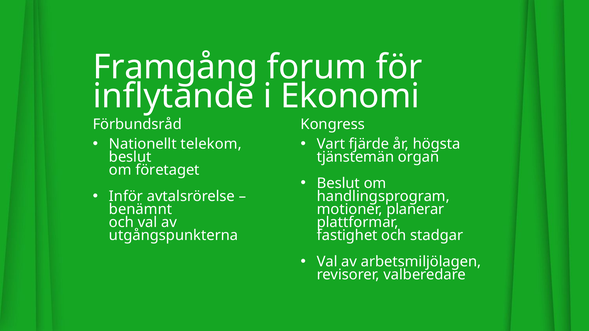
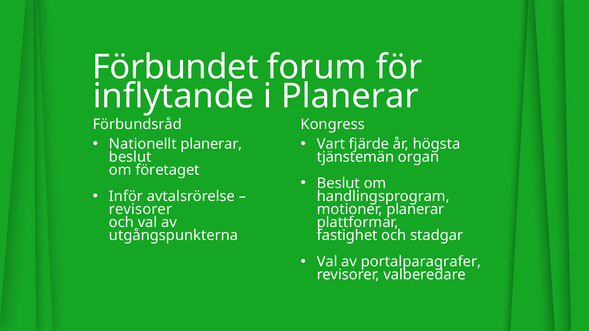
Framgång: Framgång -> Förbundet
i Ekonomi: Ekonomi -> Planerar
Nationellt telekom: telekom -> planerar
benämnt at (141, 210): benämnt -> revisorer
arbetsmiljölagen: arbetsmiljölagen -> portalparagrafer
